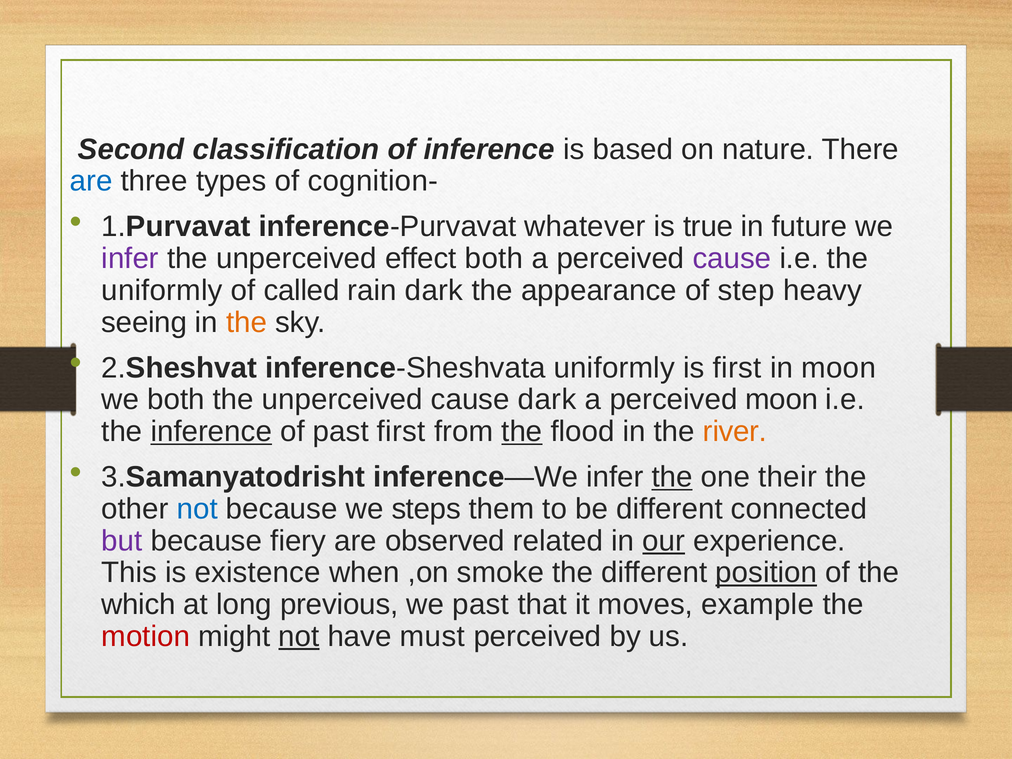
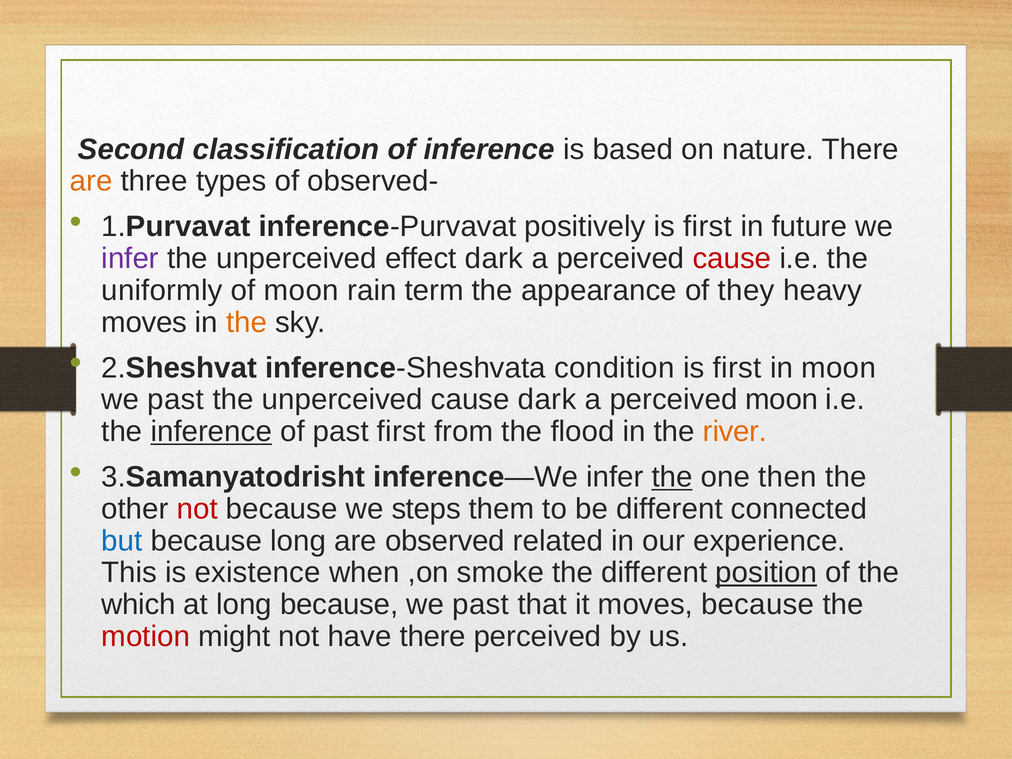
are at (91, 181) colour: blue -> orange
cognition-: cognition- -> observed-
whatever: whatever -> positively
true at (708, 227): true -> first
effect both: both -> dark
cause at (732, 259) colour: purple -> red
of called: called -> moon
rain dark: dark -> term
step: step -> they
seeing at (144, 322): seeing -> moves
inference-Sheshvata uniformly: uniformly -> condition
both at (176, 400): both -> past
the at (522, 432) underline: present -> none
their: their -> then
not at (197, 509) colour: blue -> red
but colour: purple -> blue
because fiery: fiery -> long
our underline: present -> none
long previous: previous -> because
moves example: example -> because
not at (299, 636) underline: present -> none
have must: must -> there
